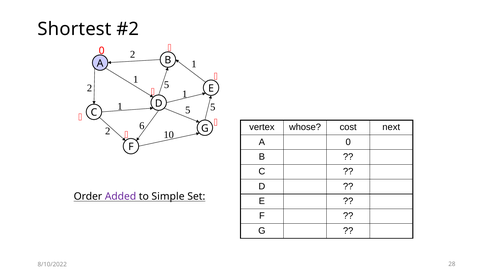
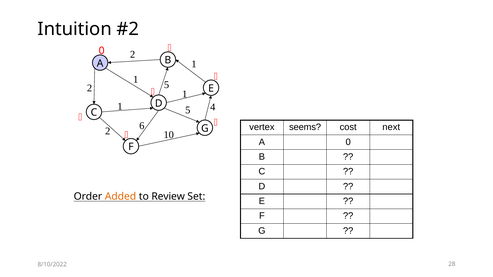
Shortest: Shortest -> Intuition
5 5: 5 -> 4
whose: whose -> seems
Added colour: purple -> orange
Simple: Simple -> Review
